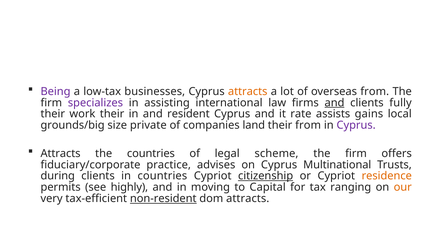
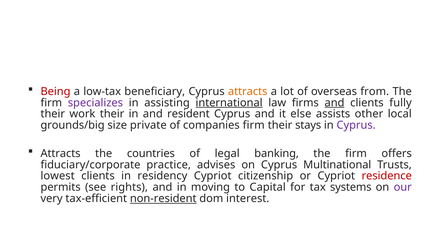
Being colour: purple -> red
businesses: businesses -> beneficiary
international underline: none -> present
rate: rate -> else
gains: gains -> other
companies land: land -> firm
their from: from -> stays
scheme: scheme -> banking
during: during -> lowest
in countries: countries -> residency
citizenship underline: present -> none
residence colour: orange -> red
highly: highly -> rights
ranging: ranging -> systems
our colour: orange -> purple
dom attracts: attracts -> interest
